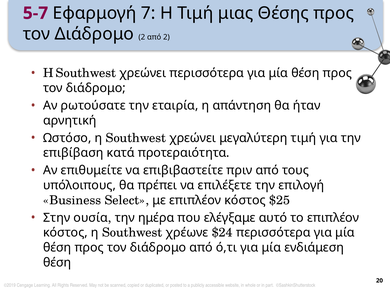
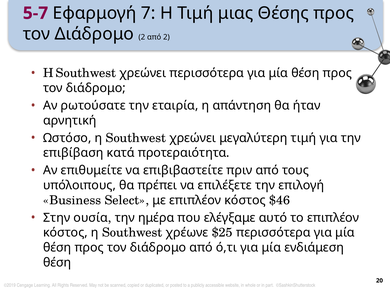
$25: $25 -> $46
$24: $24 -> $25
